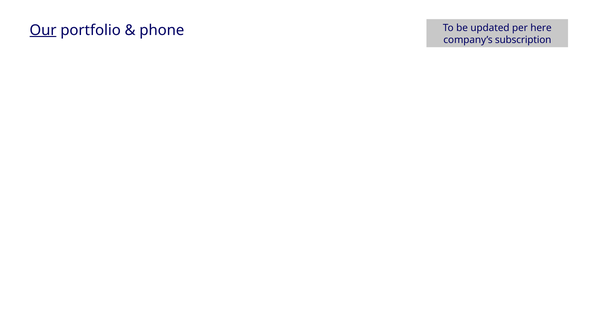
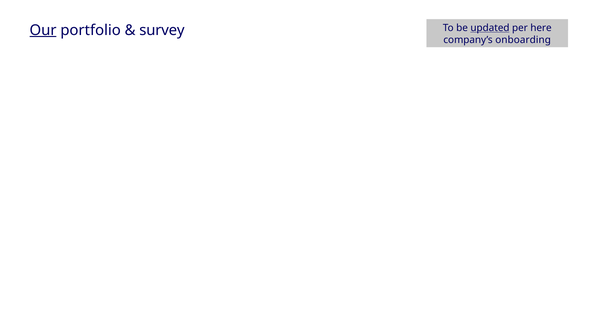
phone: phone -> survey
updated underline: none -> present
subscription: subscription -> onboarding
